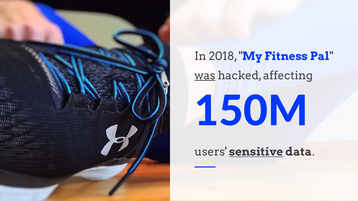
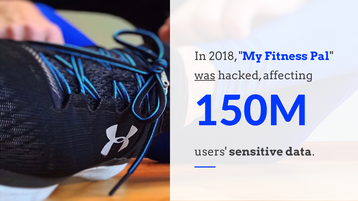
sensitive underline: present -> none
